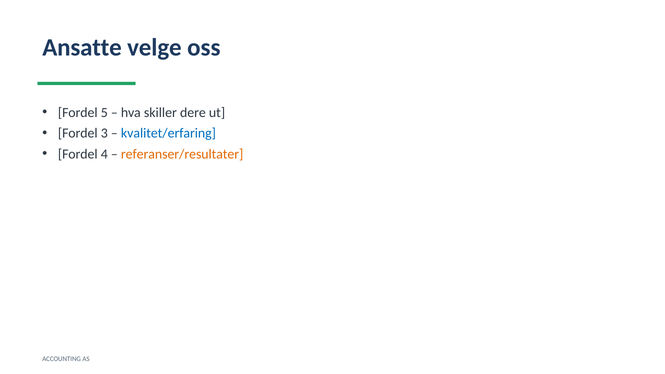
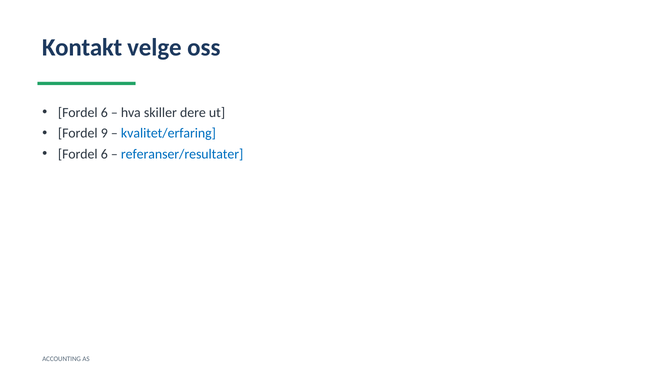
Ansatte: Ansatte -> Kontakt
5 at (104, 113): 5 -> 6
3: 3 -> 9
4 at (104, 154): 4 -> 6
referanser/resultater colour: orange -> blue
